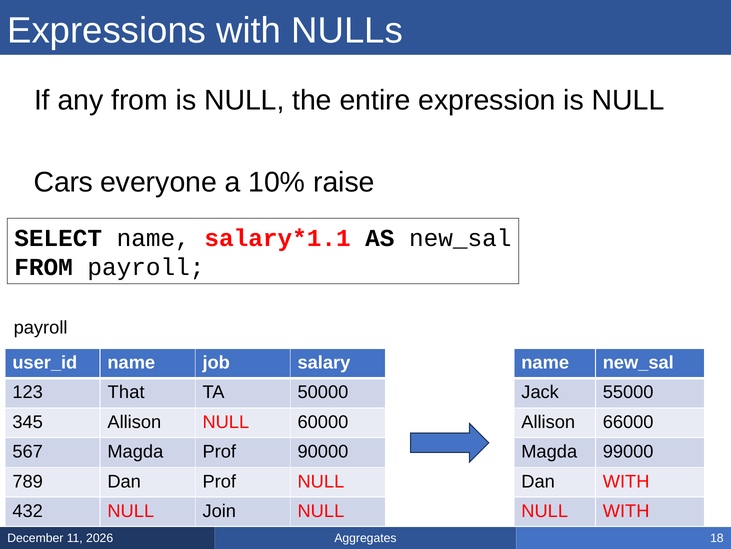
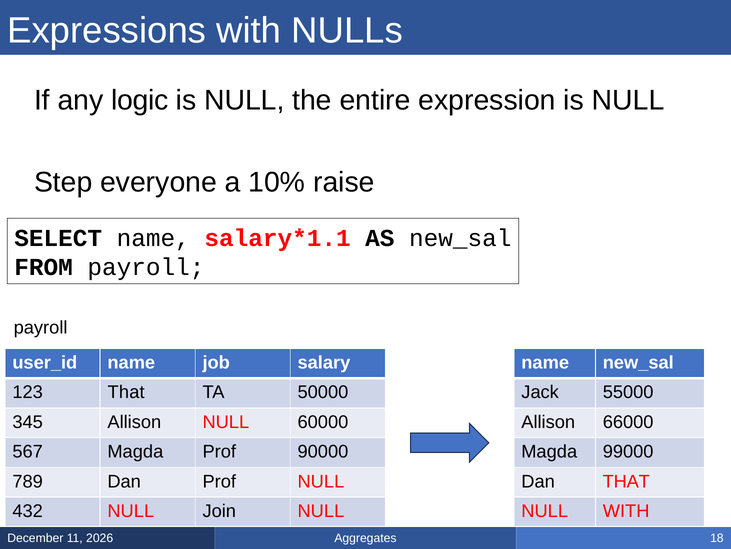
any from: from -> logic
Cars: Cars -> Step
Dan WITH: WITH -> THAT
